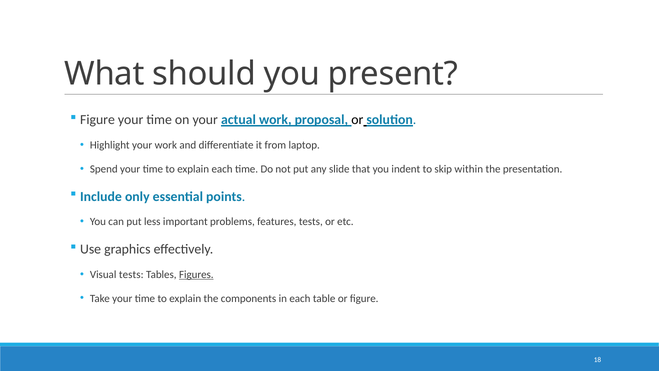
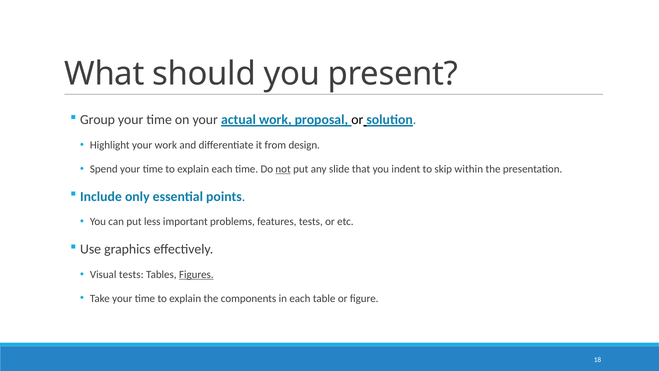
Figure at (97, 120): Figure -> Group
laptop: laptop -> design
not underline: none -> present
